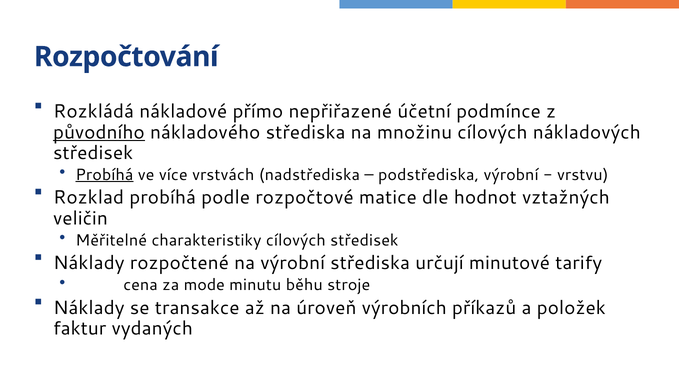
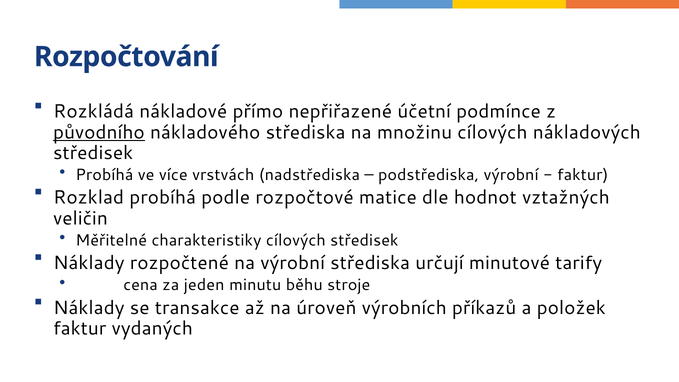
Probíhá at (104, 175) underline: present -> none
vrstvu at (583, 175): vrstvu -> faktur
mode: mode -> jeden
